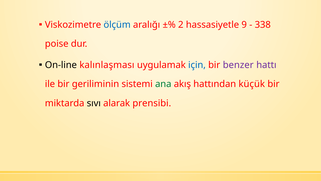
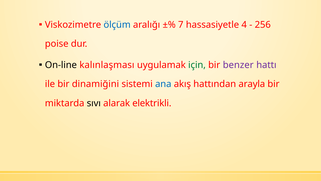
2: 2 -> 7
9: 9 -> 4
338: 338 -> 256
için colour: blue -> green
geriliminin: geriliminin -> dinamiğini
ana colour: green -> blue
küçük: küçük -> arayla
prensibi: prensibi -> elektrikli
